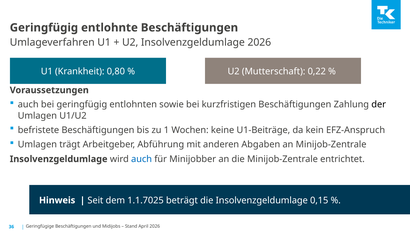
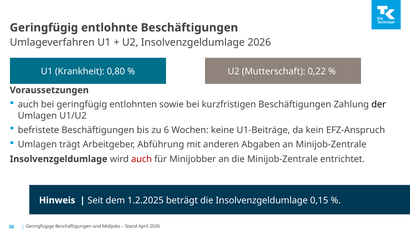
1: 1 -> 6
auch at (142, 159) colour: blue -> red
1.1.7025: 1.1.7025 -> 1.2.2025
